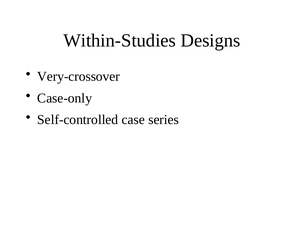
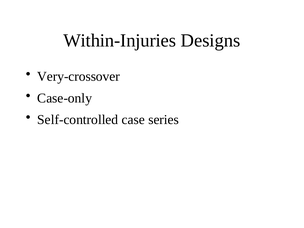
Within-Studies: Within-Studies -> Within-Injuries
